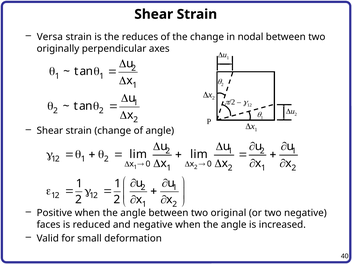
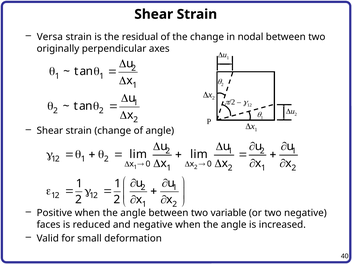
reduces: reduces -> residual
original: original -> variable
